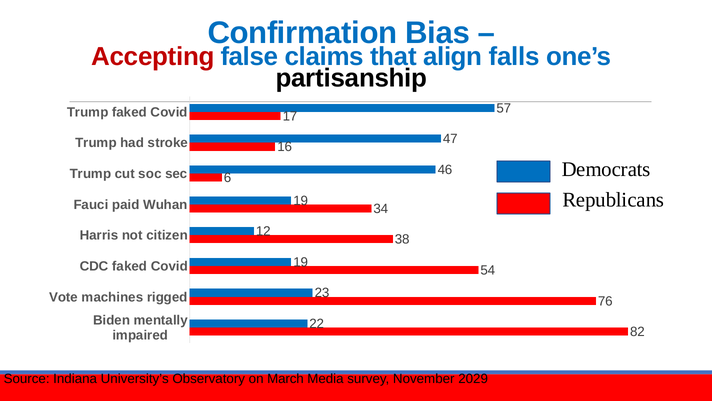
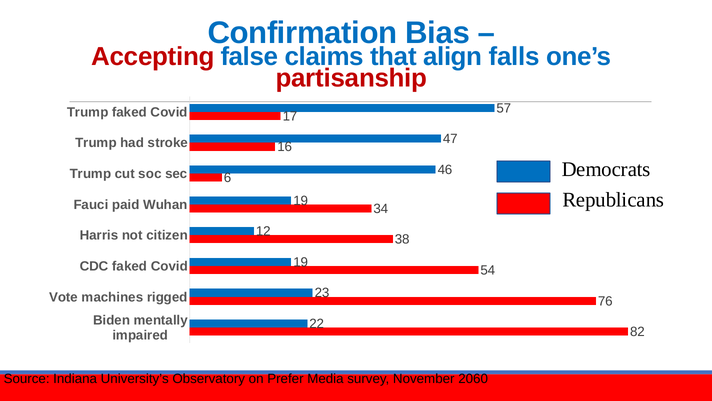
partisanship colour: black -> red
March: March -> Prefer
2029: 2029 -> 2060
